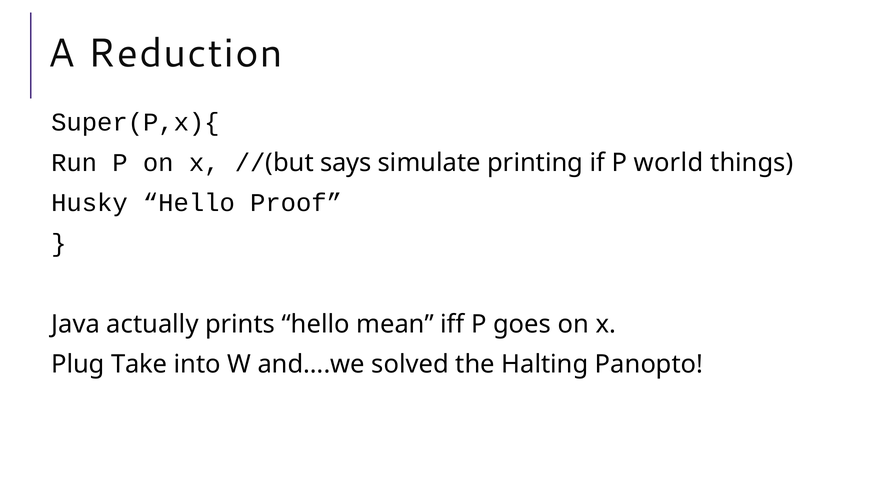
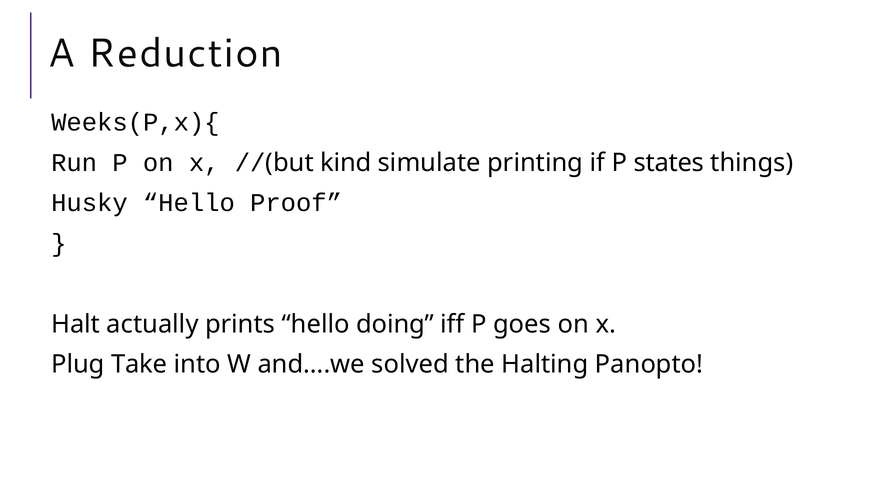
Super(P,x){: Super(P,x){ -> Weeks(P,x){
says: says -> kind
world: world -> states
Java: Java -> Halt
mean: mean -> doing
